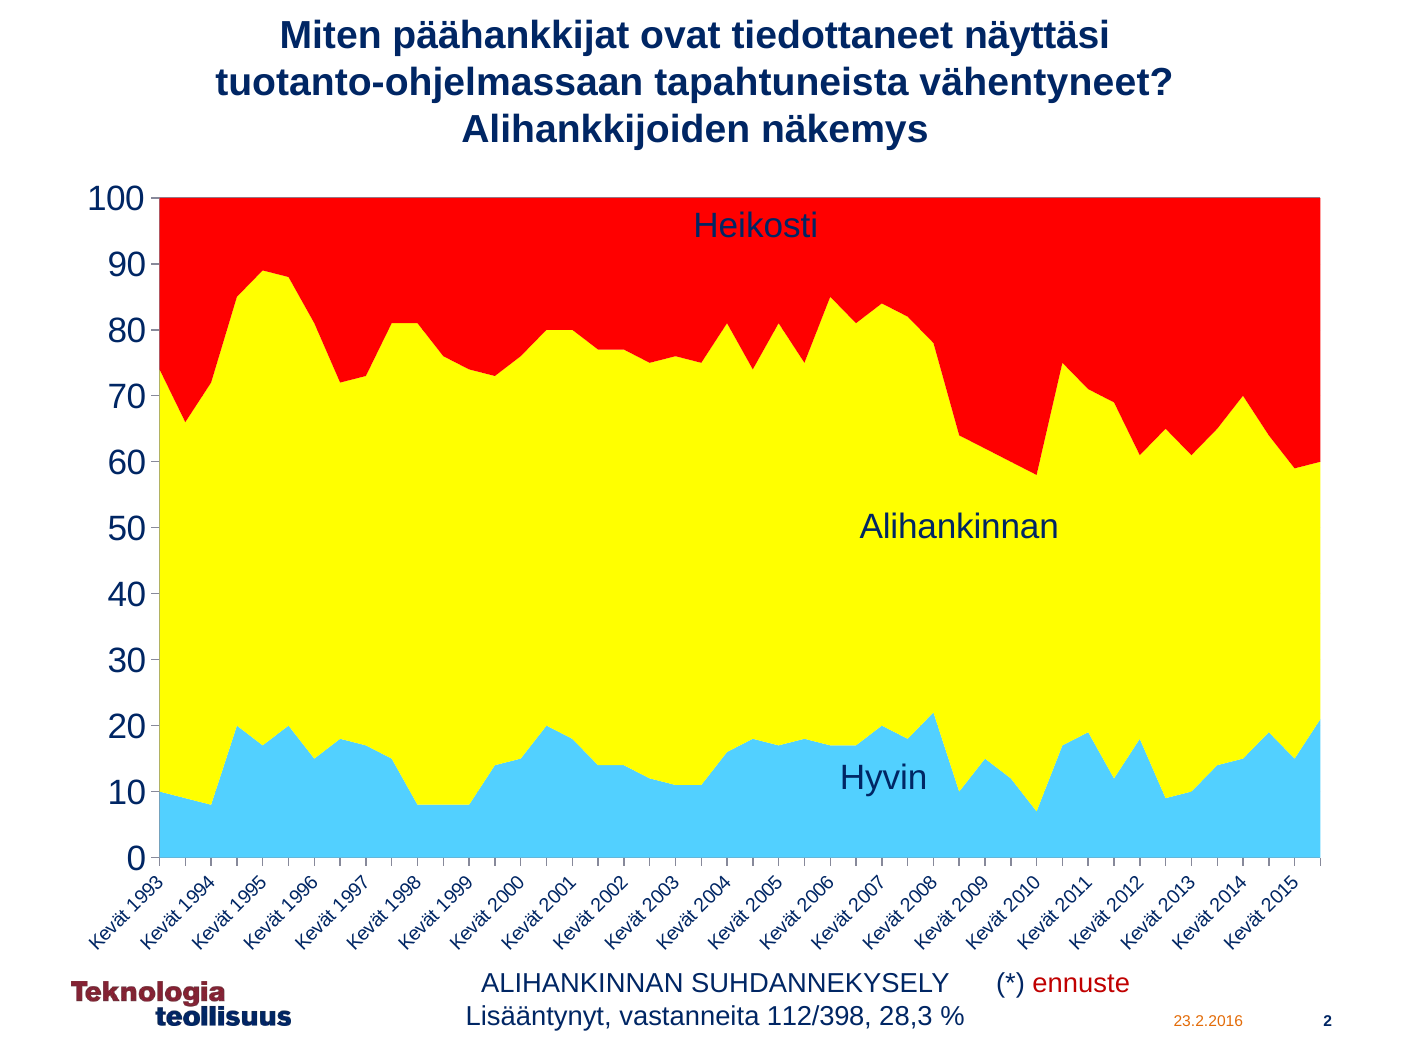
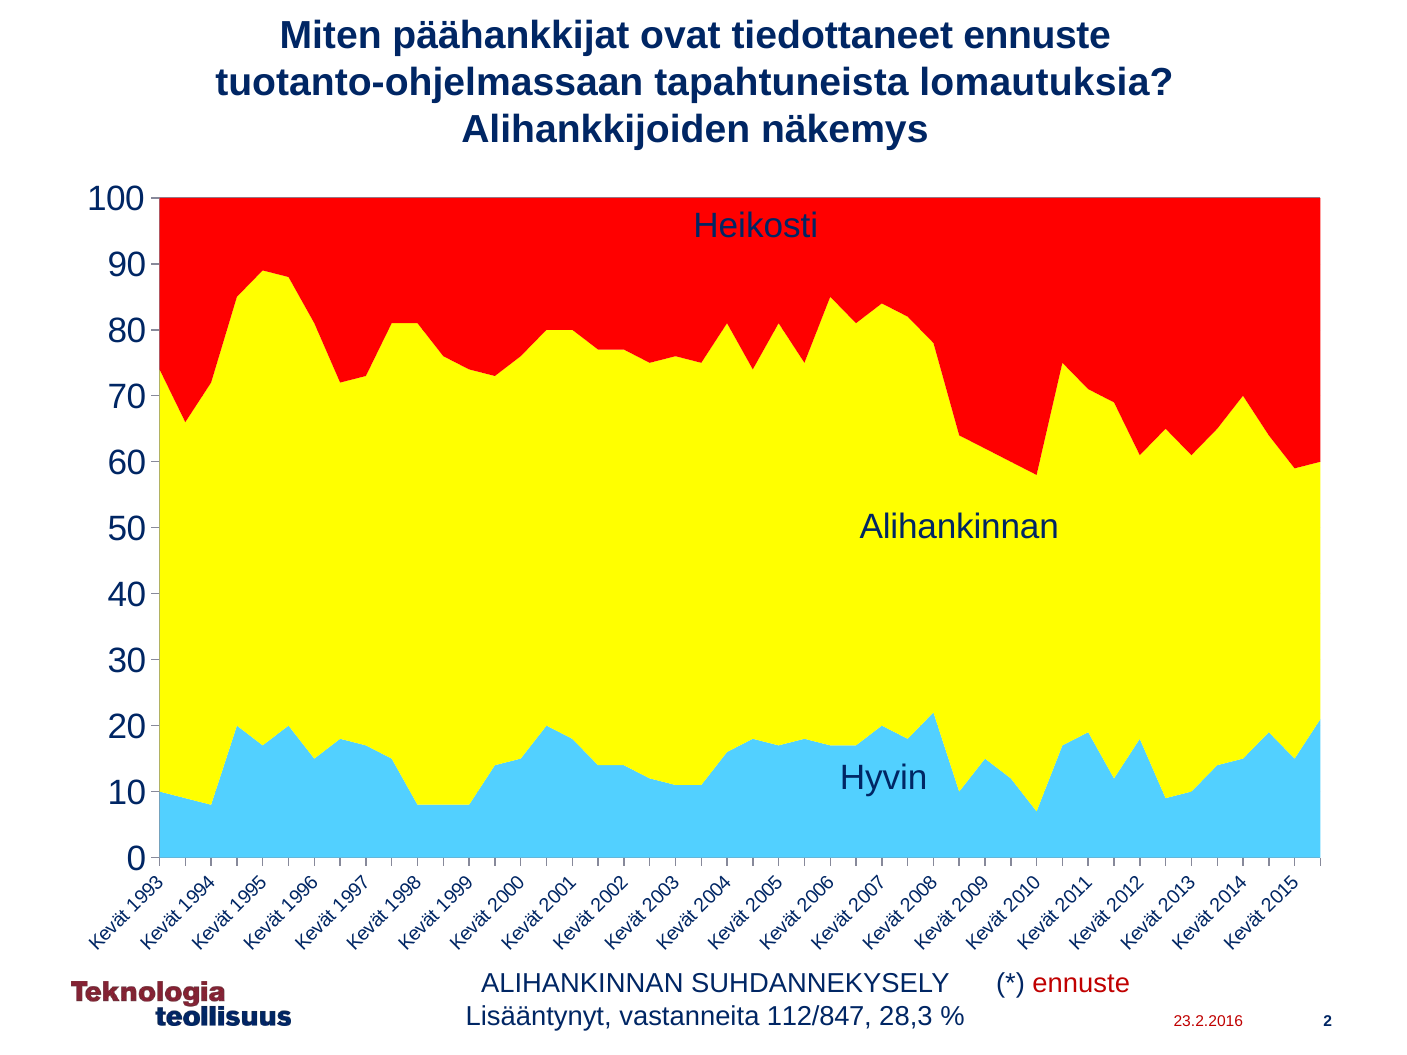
tiedottaneet näyttäsi: näyttäsi -> ennuste
vähentyneet: vähentyneet -> lomautuksia
112/398: 112/398 -> 112/847
23.2.2016 colour: orange -> red
